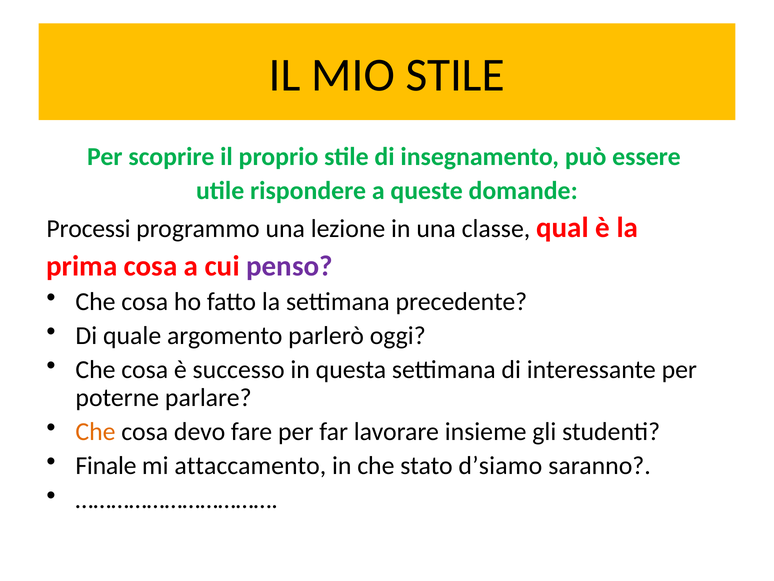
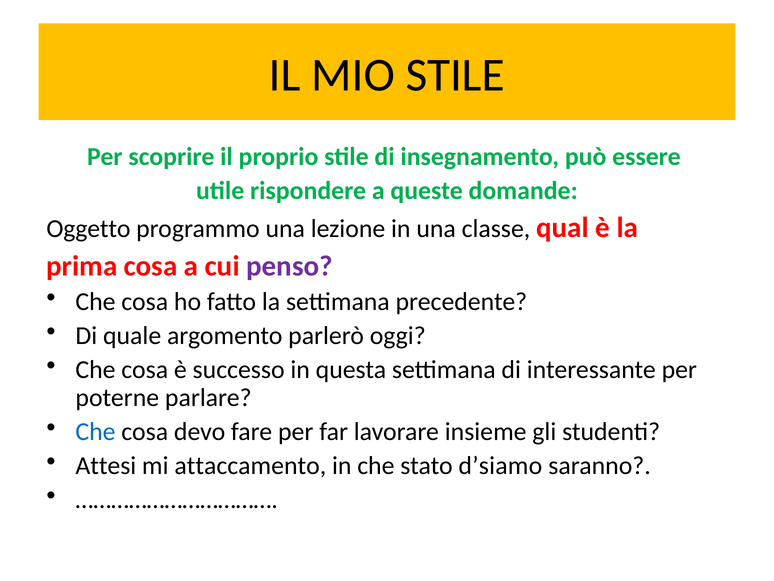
Processi: Processi -> Oggetto
Che at (96, 431) colour: orange -> blue
Finale: Finale -> Attesi
